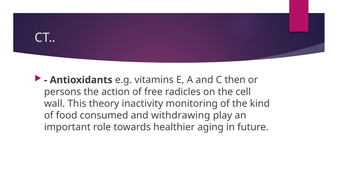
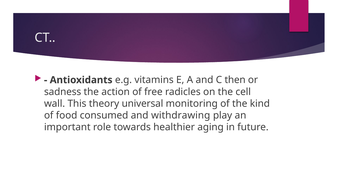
persons: persons -> sadness
inactivity: inactivity -> universal
